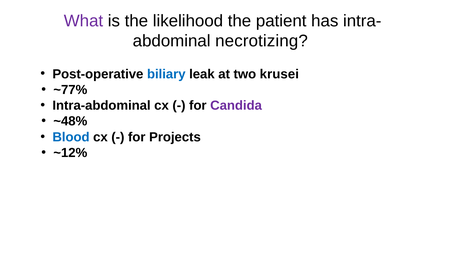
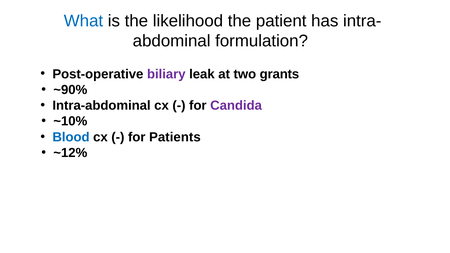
What colour: purple -> blue
necrotizing: necrotizing -> formulation
biliary colour: blue -> purple
krusei: krusei -> grants
~77%: ~77% -> ~90%
~48%: ~48% -> ~10%
Projects: Projects -> Patients
